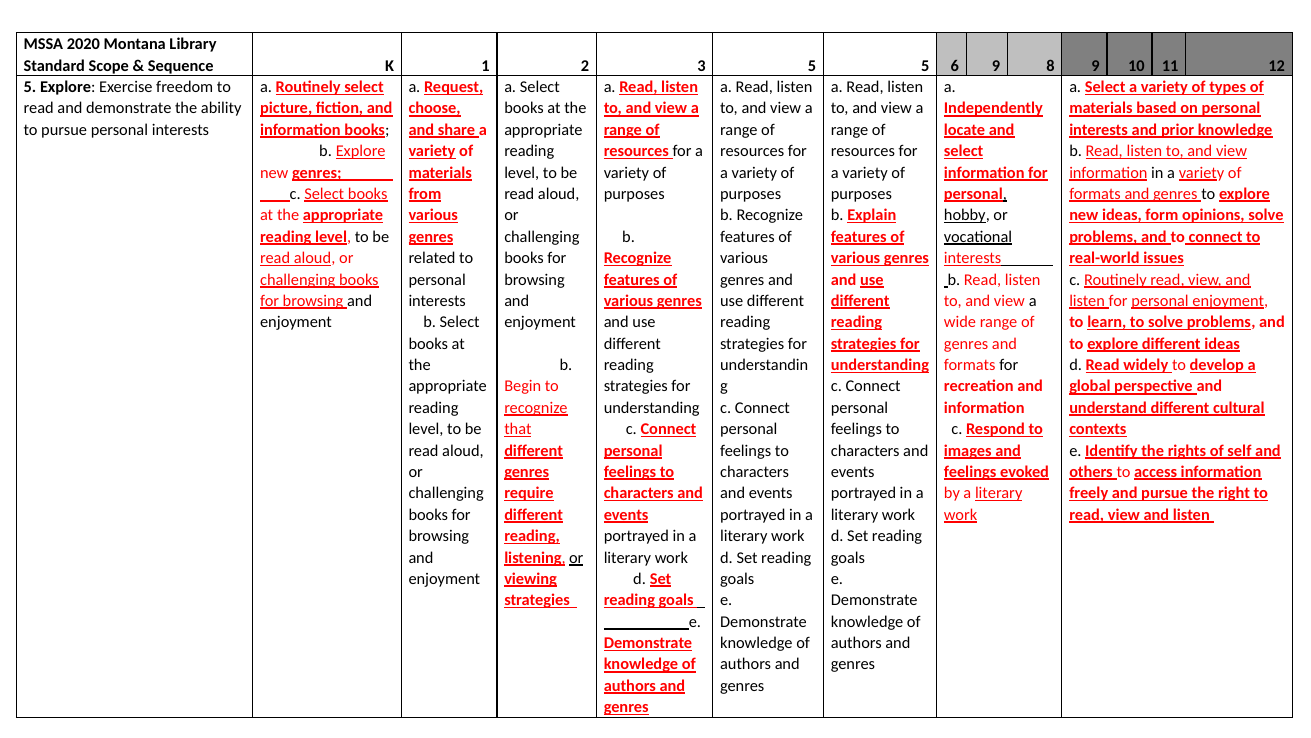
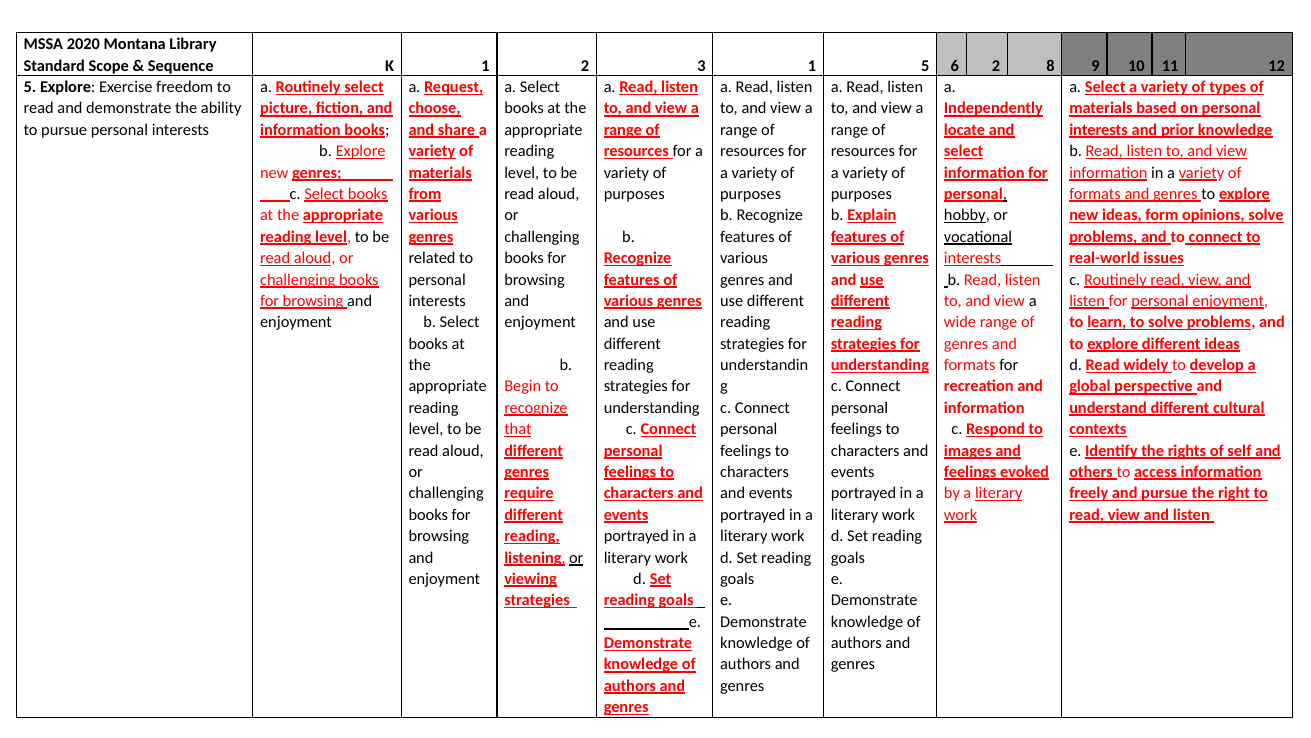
3 5: 5 -> 1
6 9: 9 -> 2
